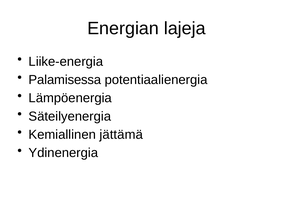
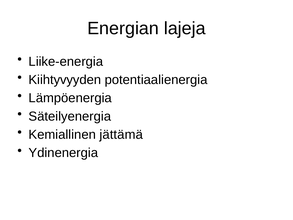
Palamisessa: Palamisessa -> Kiihtyvyyden
